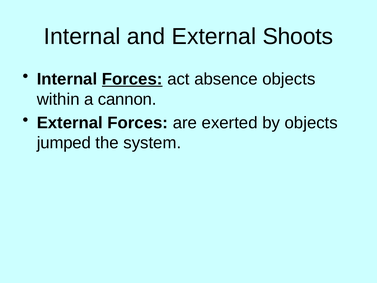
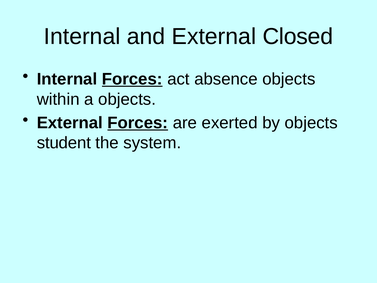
Shoots: Shoots -> Closed
a cannon: cannon -> objects
Forces at (138, 123) underline: none -> present
jumped: jumped -> student
